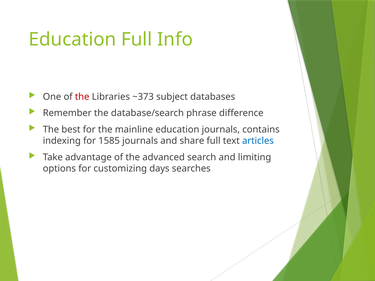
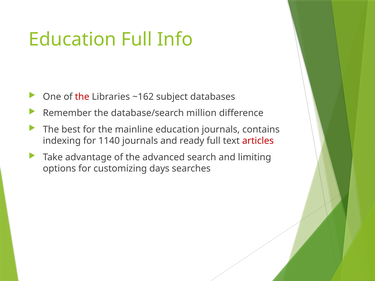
~373: ~373 -> ~162
phrase: phrase -> million
1585: 1585 -> 1140
share: share -> ready
articles colour: blue -> red
